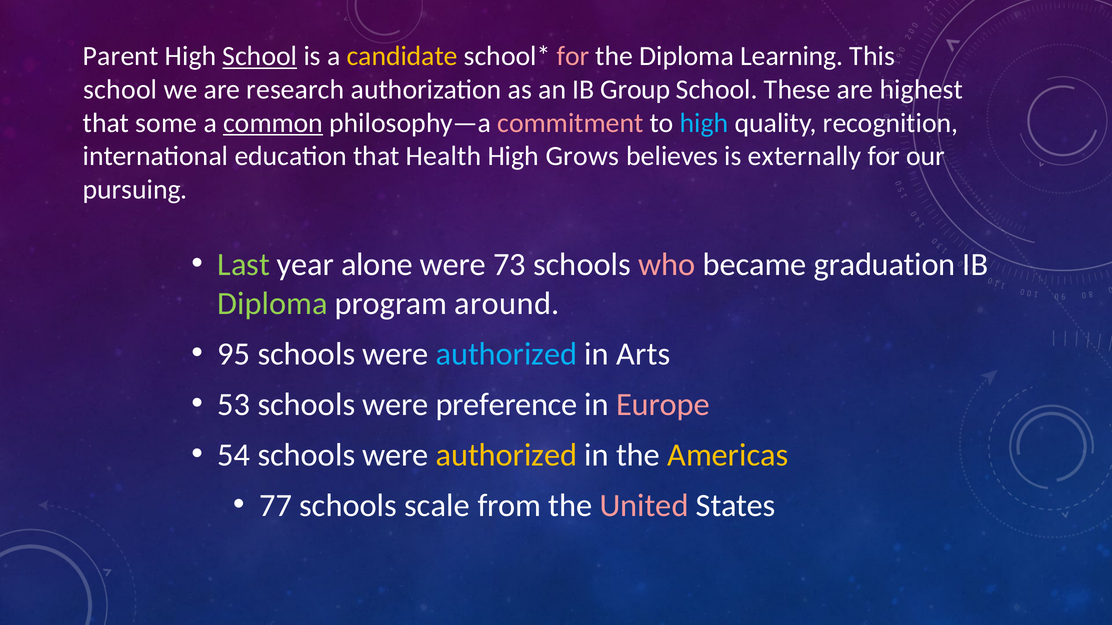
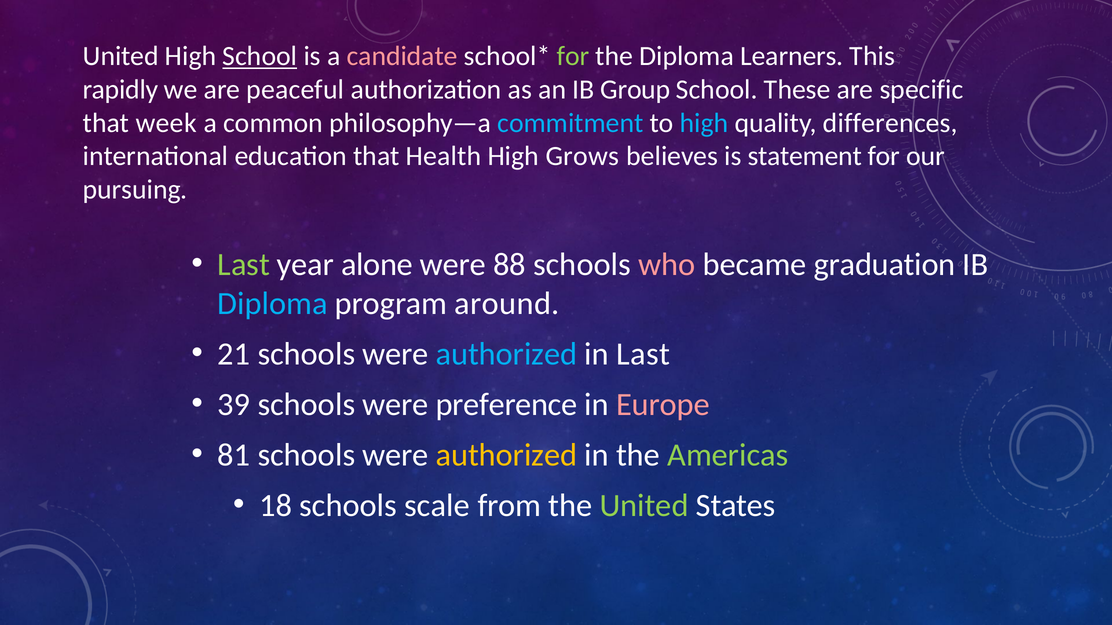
Parent at (121, 56): Parent -> United
candidate colour: yellow -> pink
for at (573, 56) colour: pink -> light green
Learning: Learning -> Learners
school at (120, 90): school -> rapidly
research: research -> peaceful
highest: highest -> specific
some: some -> week
common underline: present -> none
commitment colour: pink -> light blue
recognition: recognition -> differences
externally: externally -> statement
73: 73 -> 88
Diploma at (273, 304) colour: light green -> light blue
95: 95 -> 21
in Arts: Arts -> Last
53: 53 -> 39
54: 54 -> 81
Americas colour: yellow -> light green
77: 77 -> 18
United at (644, 506) colour: pink -> light green
